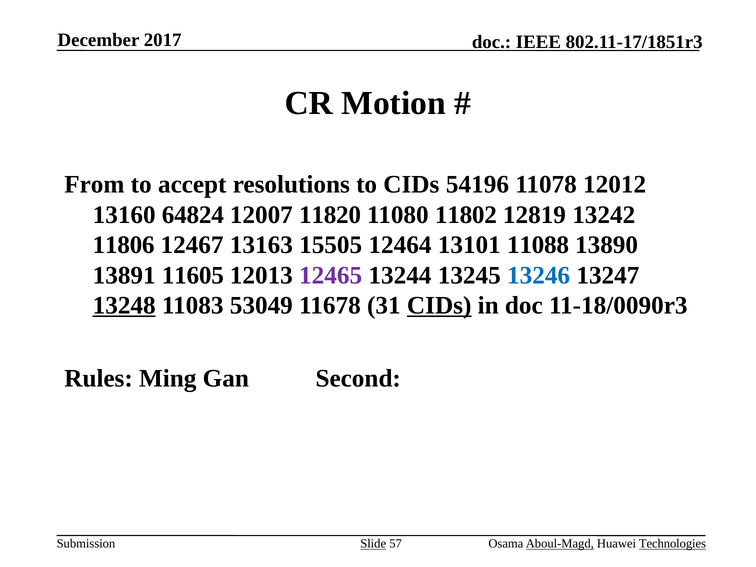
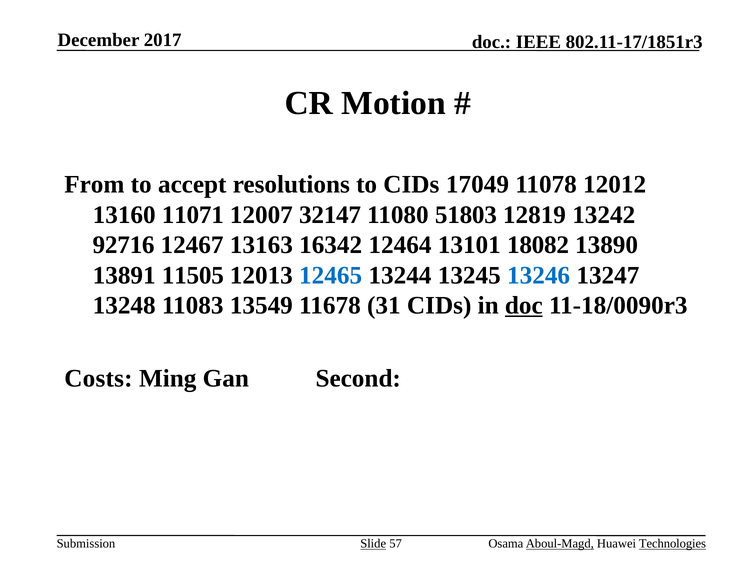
54196: 54196 -> 17049
64824: 64824 -> 11071
11820: 11820 -> 32147
11802: 11802 -> 51803
11806: 11806 -> 92716
15505: 15505 -> 16342
11088: 11088 -> 18082
11605: 11605 -> 11505
12465 colour: purple -> blue
13248 underline: present -> none
53049: 53049 -> 13549
CIDs at (439, 305) underline: present -> none
doc at (524, 305) underline: none -> present
Rules: Rules -> Costs
